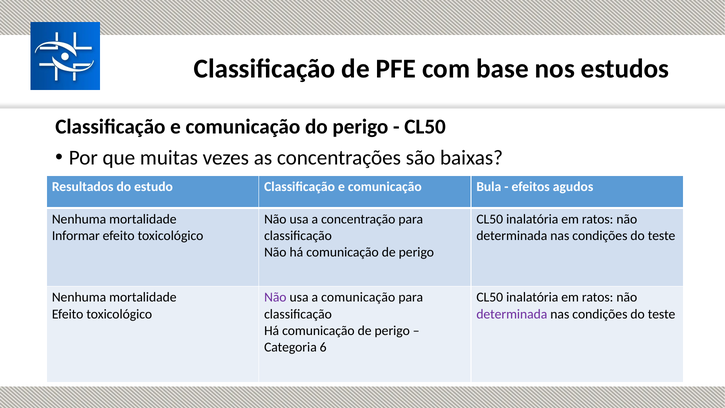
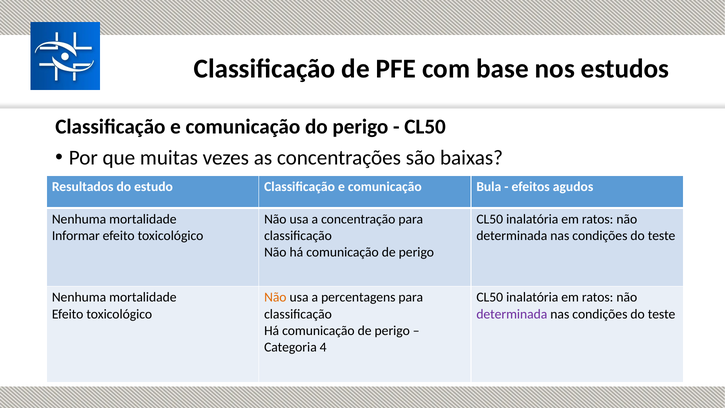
Não at (275, 297) colour: purple -> orange
a comunicação: comunicação -> percentagens
6: 6 -> 4
